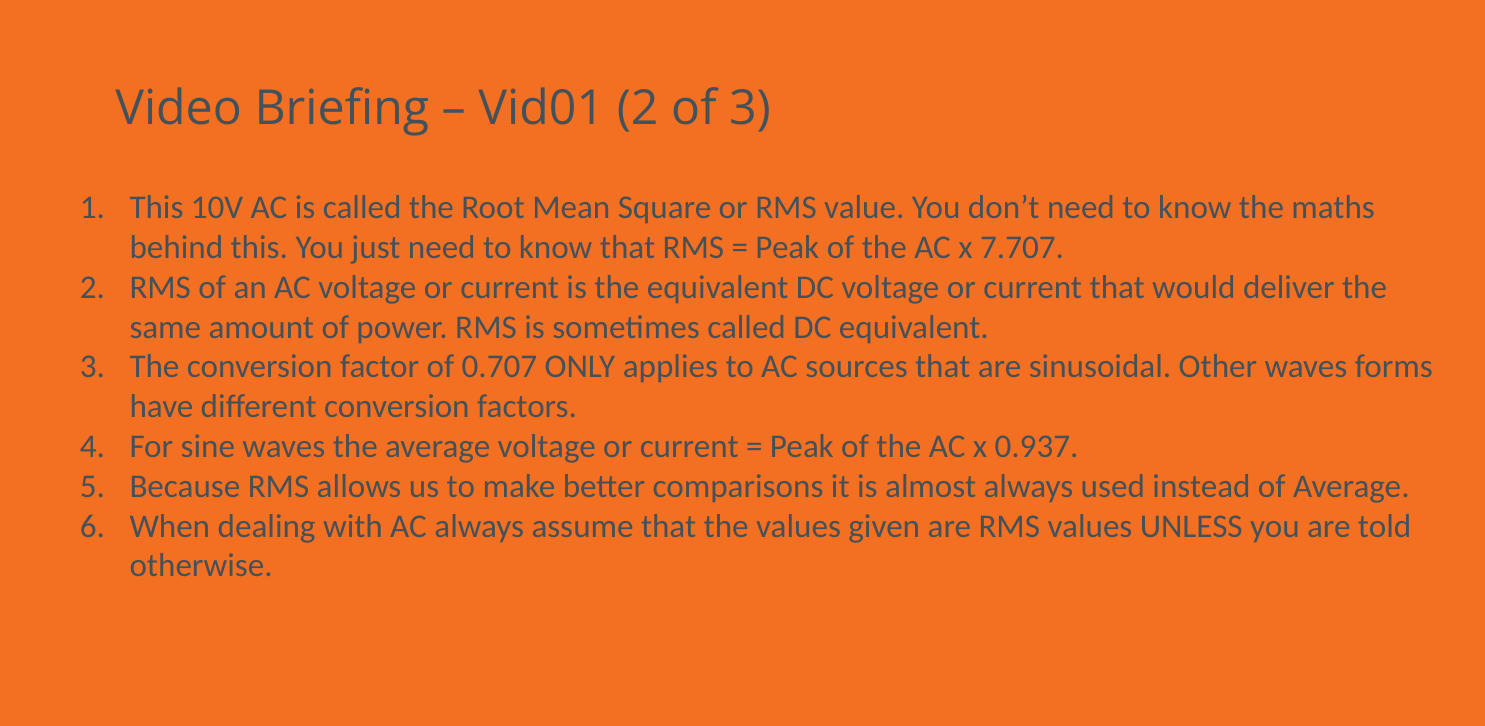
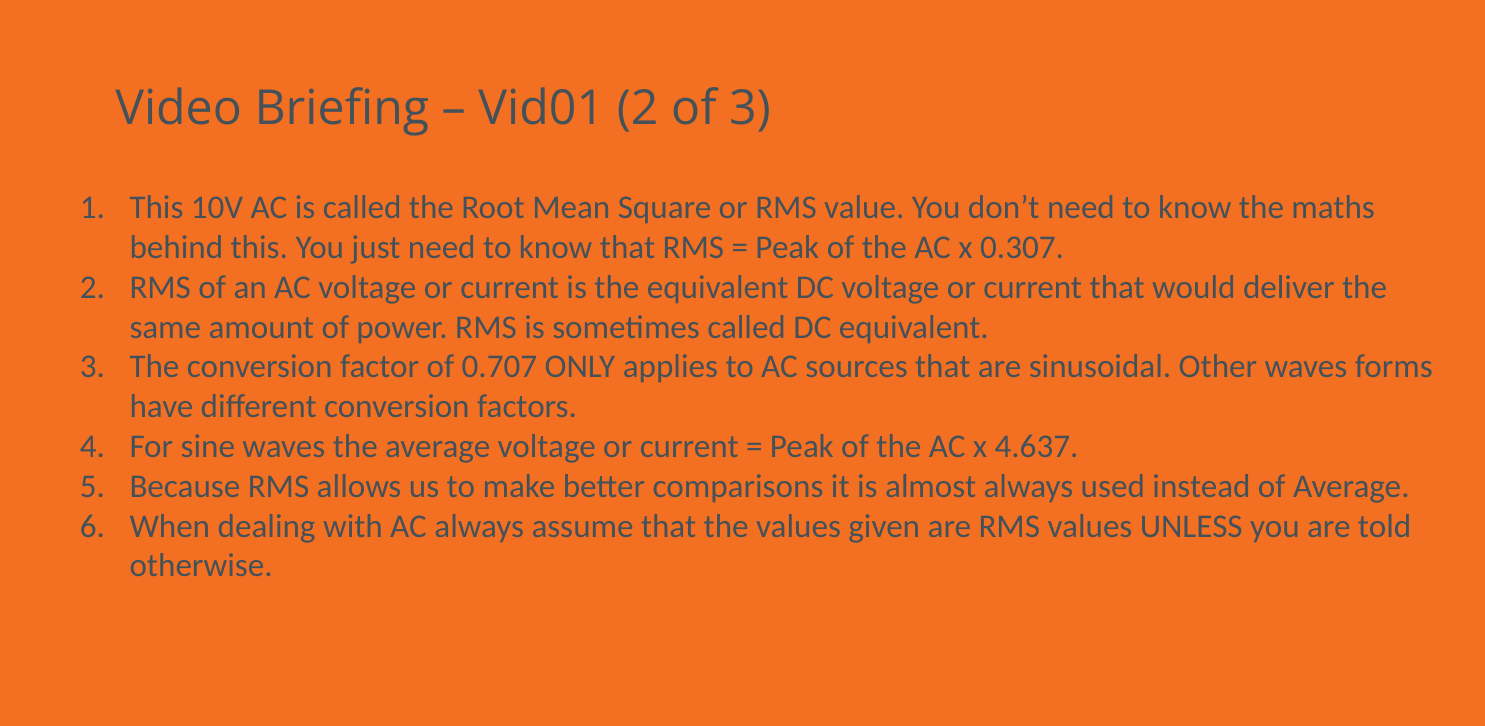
7.707: 7.707 -> 0.307
0.937: 0.937 -> 4.637
